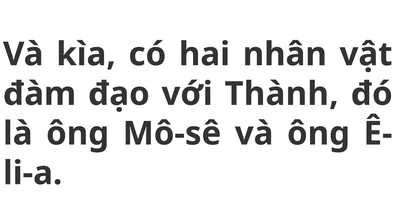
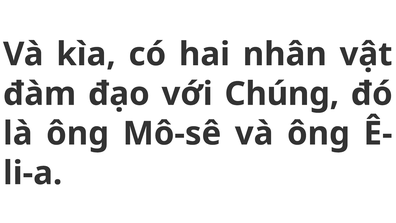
Thành: Thành -> Chúng
